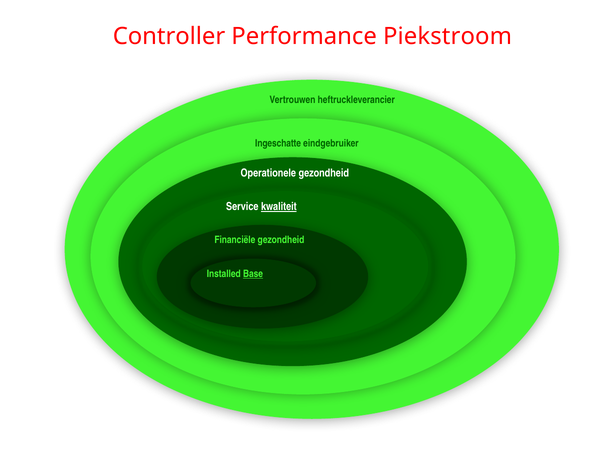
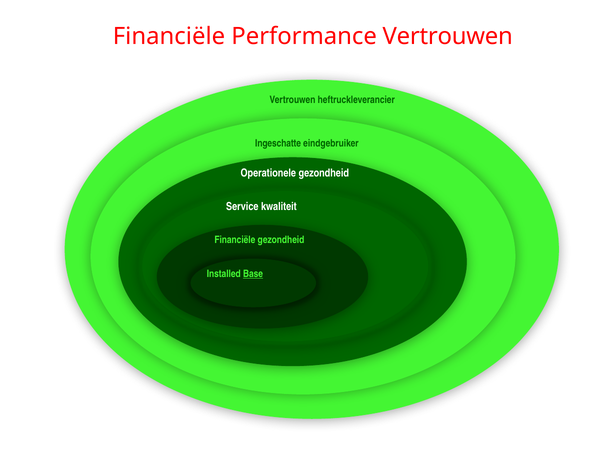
Controller at (169, 37): Controller -> Financiële
Performance Piekstroom: Piekstroom -> Vertrouwen
kwaliteit underline: present -> none
